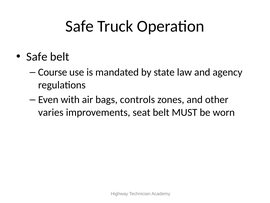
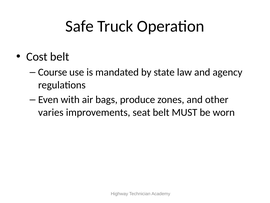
Safe at (37, 57): Safe -> Cost
controls: controls -> produce
